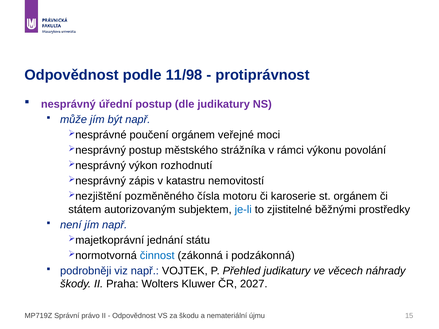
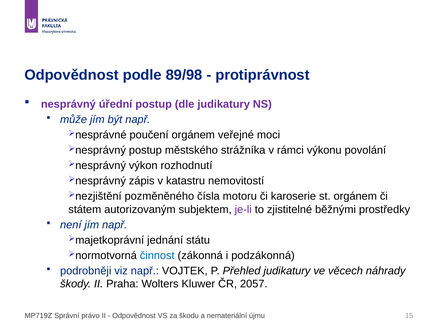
11/98: 11/98 -> 89/98
je-li colour: blue -> purple
2027: 2027 -> 2057
